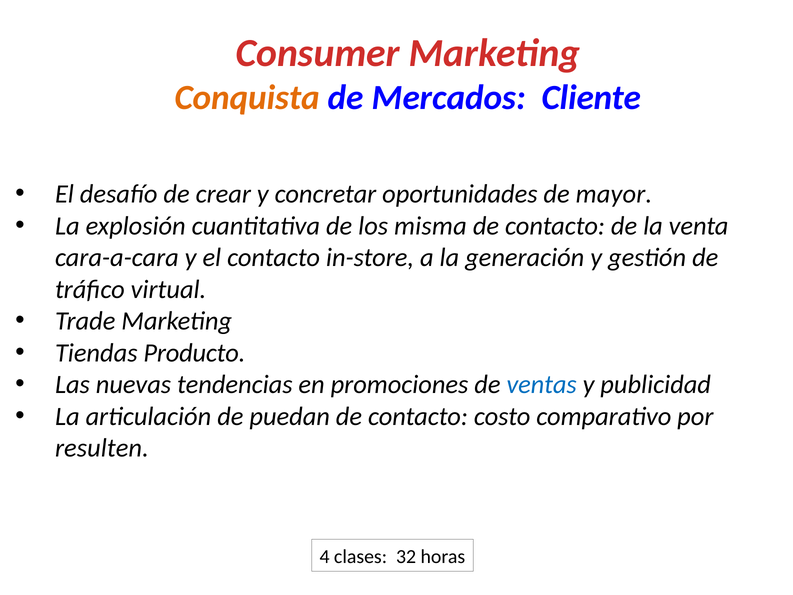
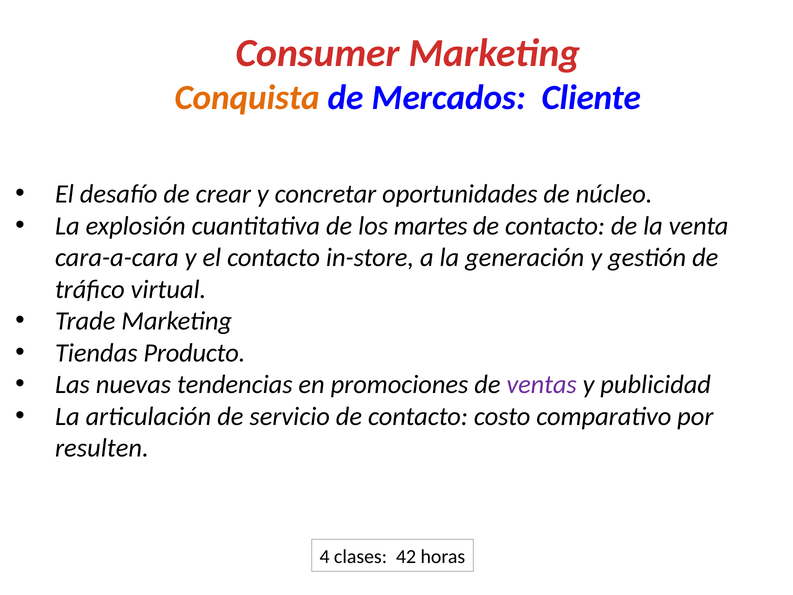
mayor: mayor -> núcleo
misma: misma -> martes
ventas colour: blue -> purple
puedan: puedan -> servicio
32: 32 -> 42
